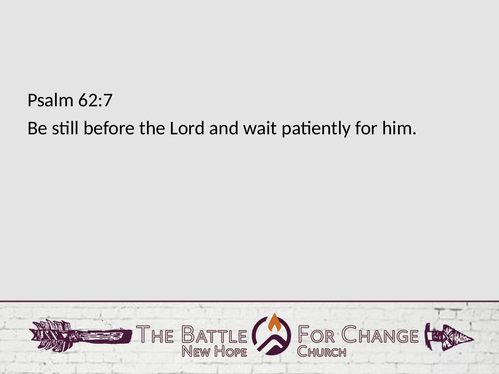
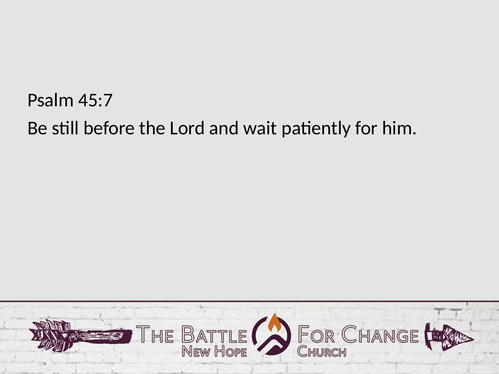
62:7: 62:7 -> 45:7
